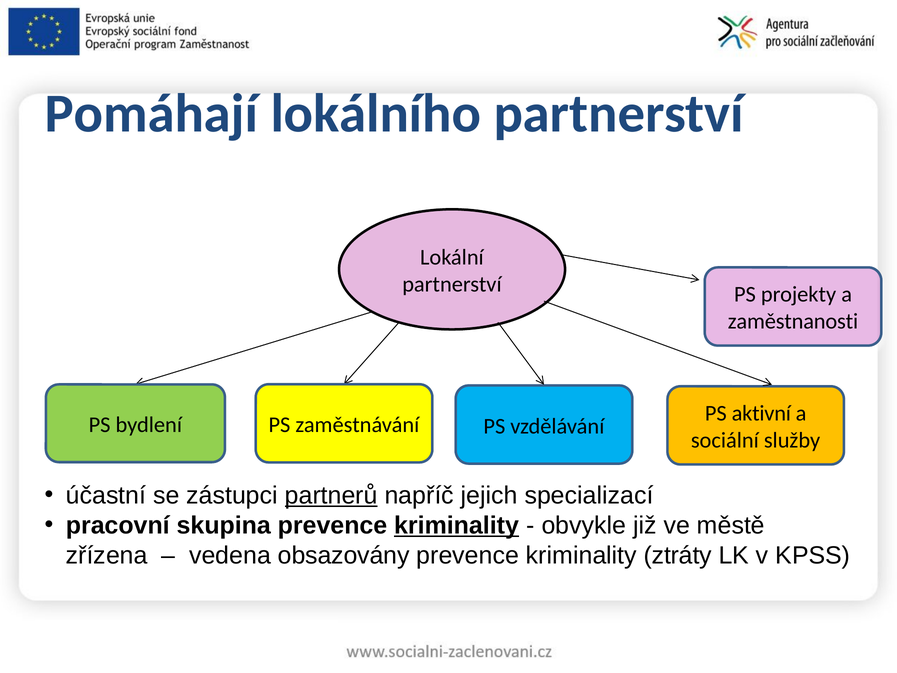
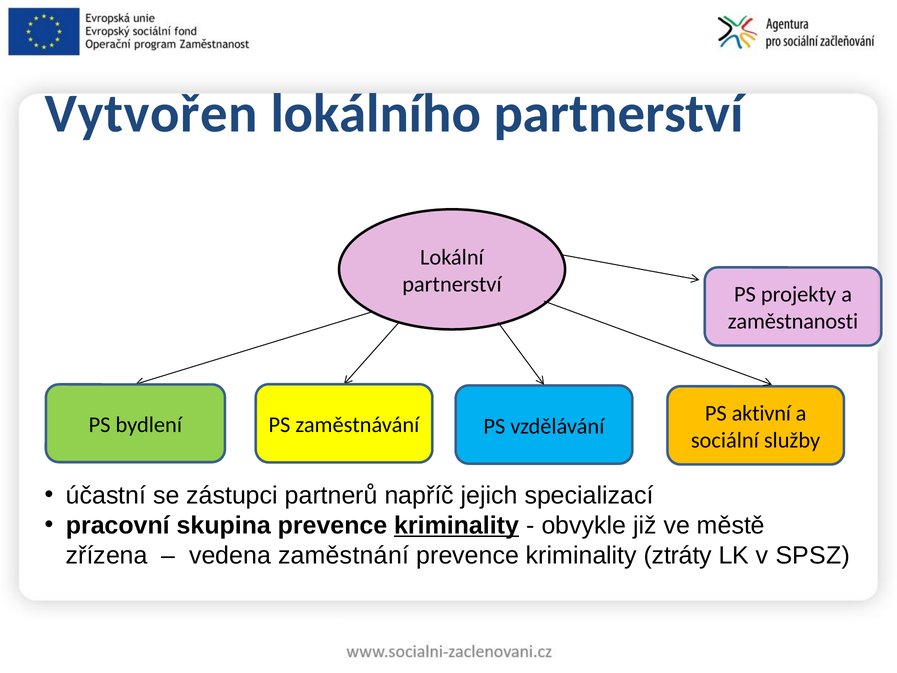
Pomáhají: Pomáhají -> Vytvořen
partnerů underline: present -> none
obsazovány: obsazovány -> zaměstnání
KPSS: KPSS -> SPSZ
